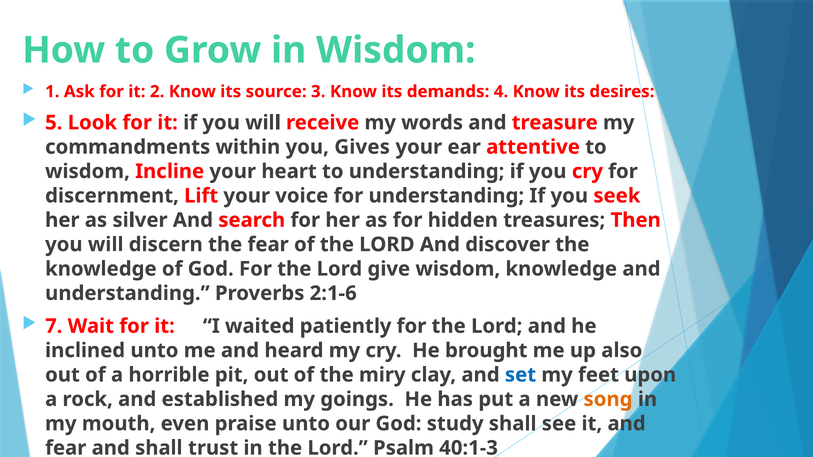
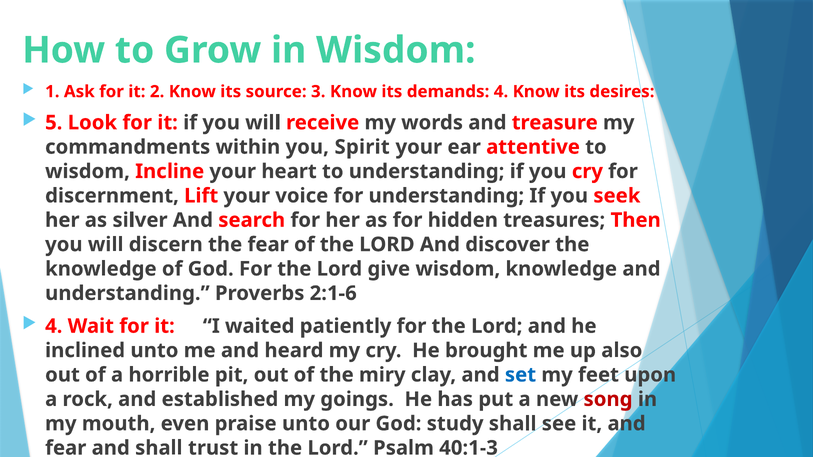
Gives: Gives -> Spirit
7 at (54, 326): 7 -> 4
song colour: orange -> red
